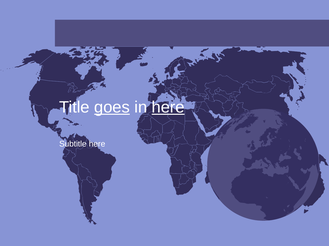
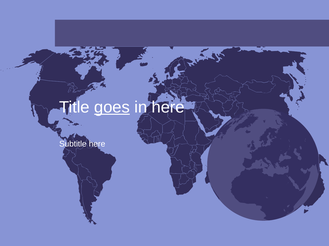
here at (168, 107) underline: present -> none
